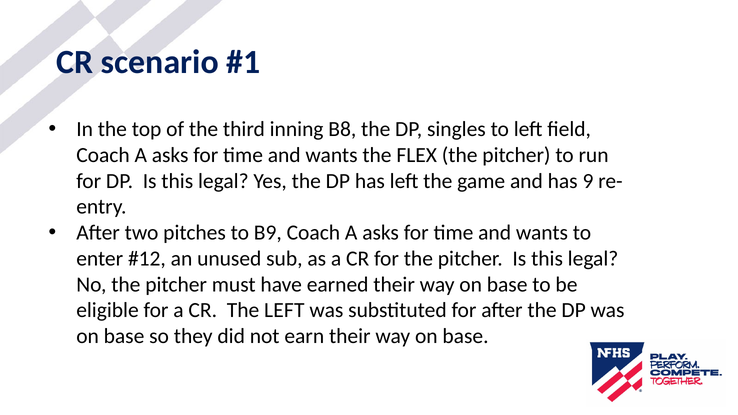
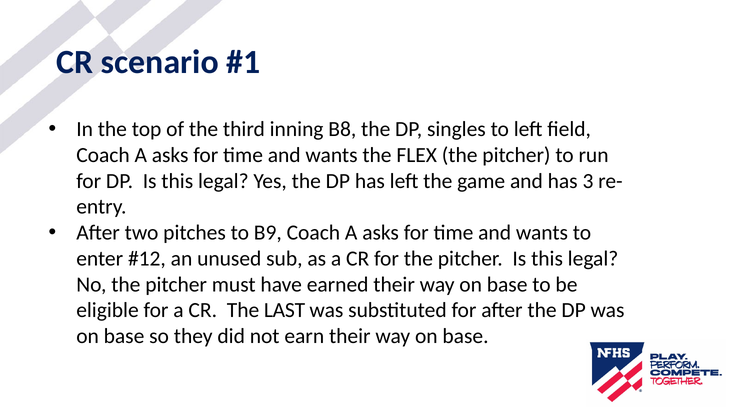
9: 9 -> 3
The LEFT: LEFT -> LAST
